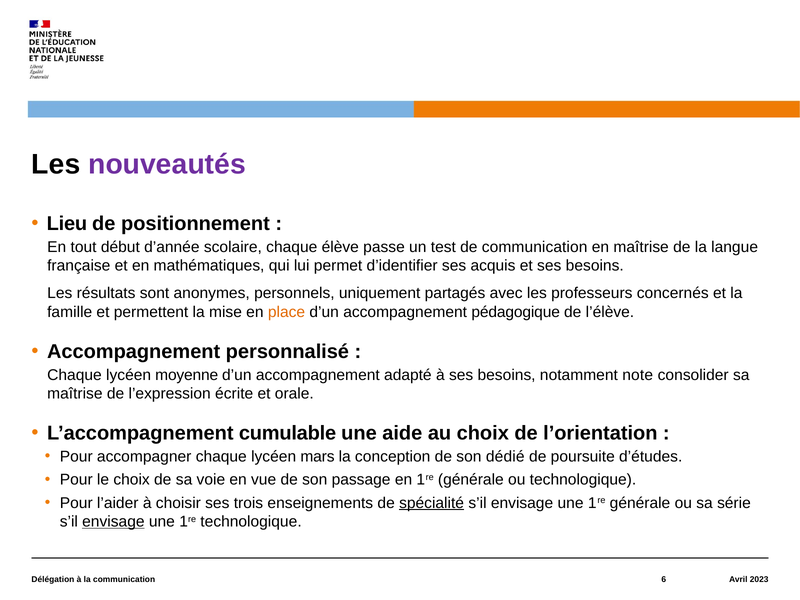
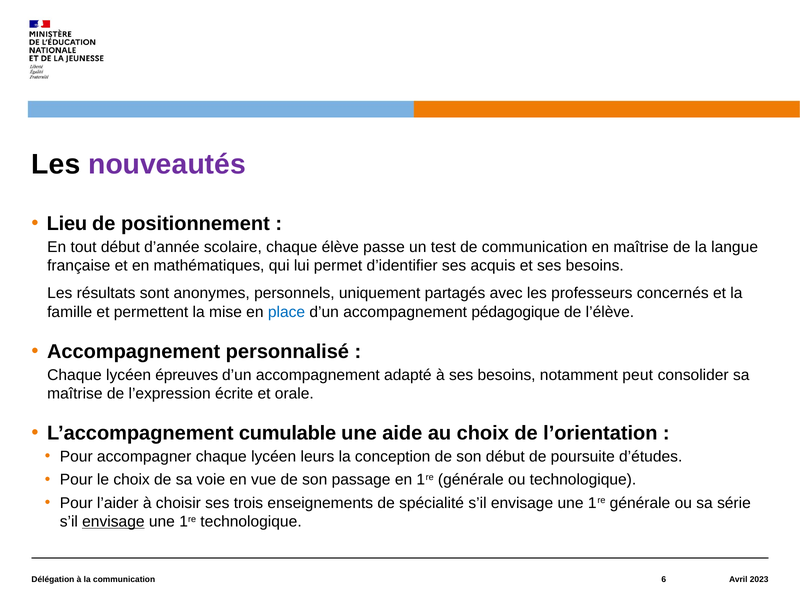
place colour: orange -> blue
moyenne: moyenne -> épreuves
note: note -> peut
mars: mars -> leurs
son dédié: dédié -> début
spécialité underline: present -> none
